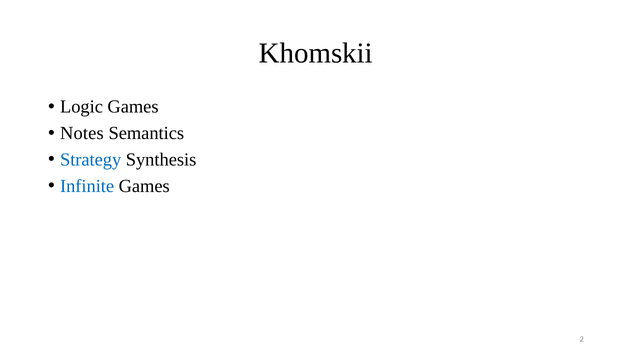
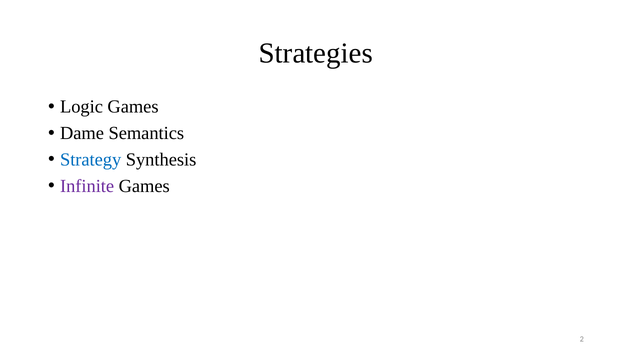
Khomskii: Khomskii -> Strategies
Notes: Notes -> Dame
Infinite colour: blue -> purple
